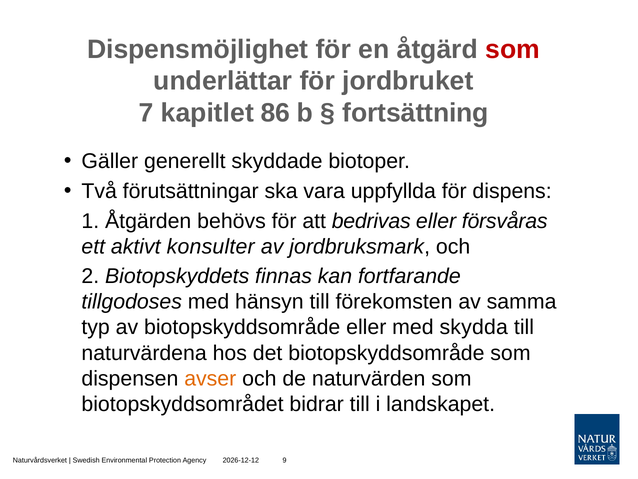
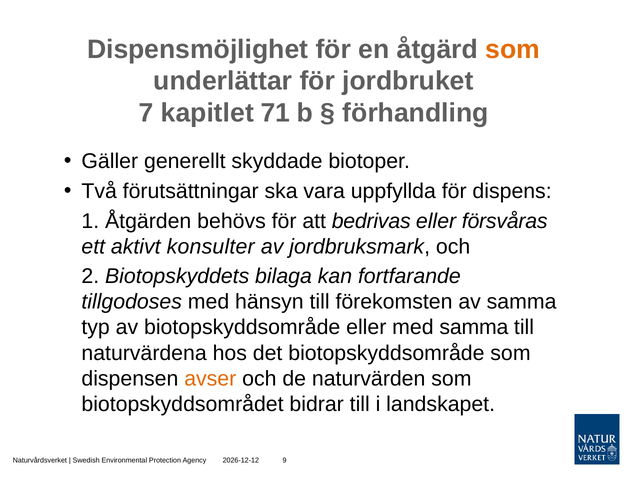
som at (513, 49) colour: red -> orange
86: 86 -> 71
fortsättning: fortsättning -> förhandling
finnas: finnas -> bilaga
med skydda: skydda -> samma
